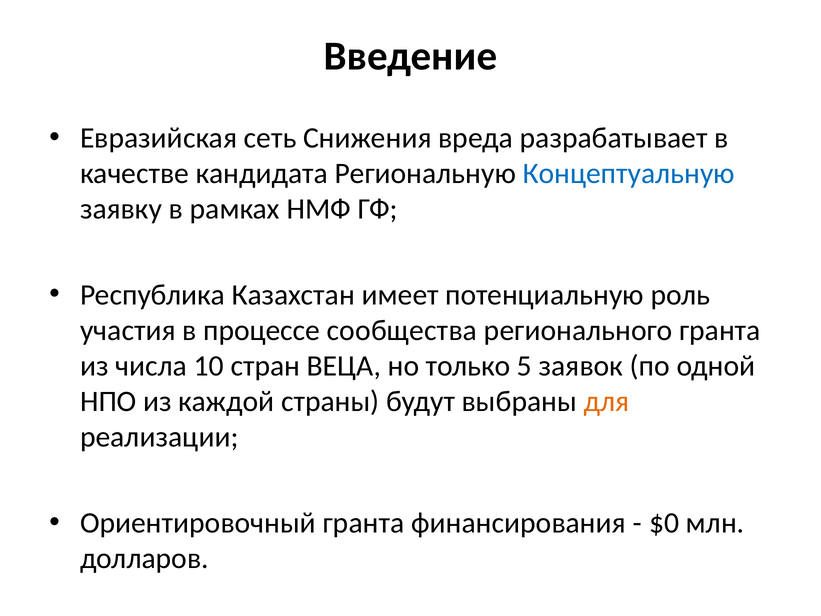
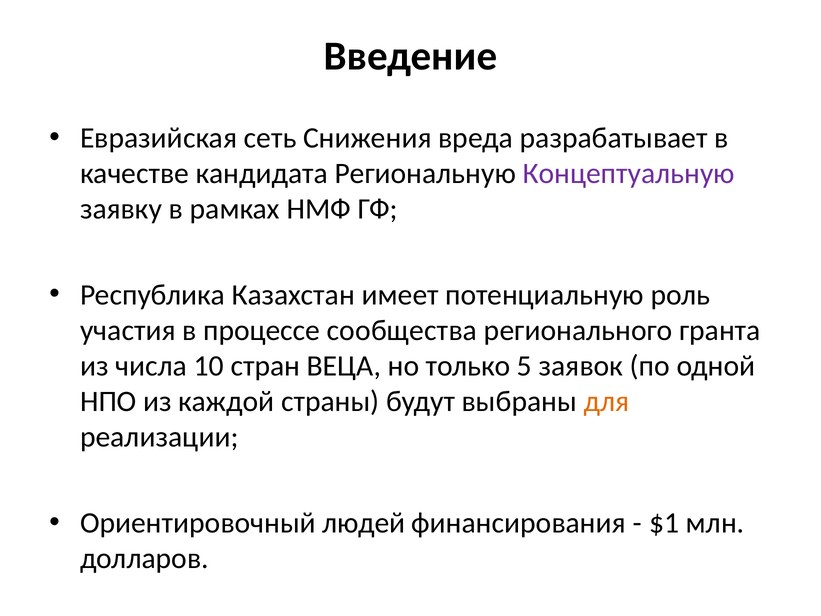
Концептуальную colour: blue -> purple
Ориентировочный гранта: гранта -> людей
$0: $0 -> $1
